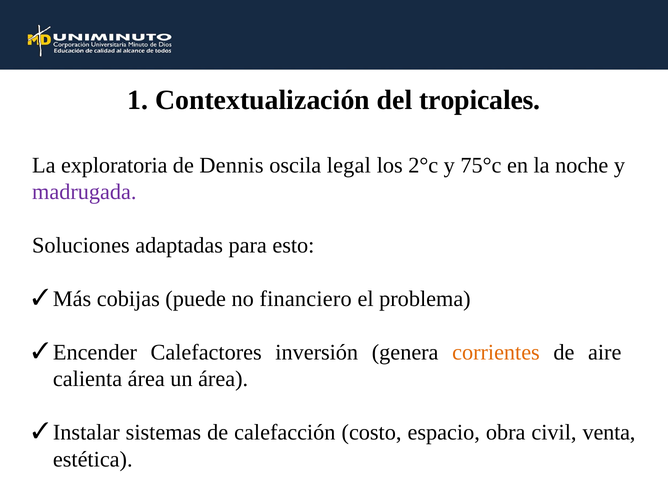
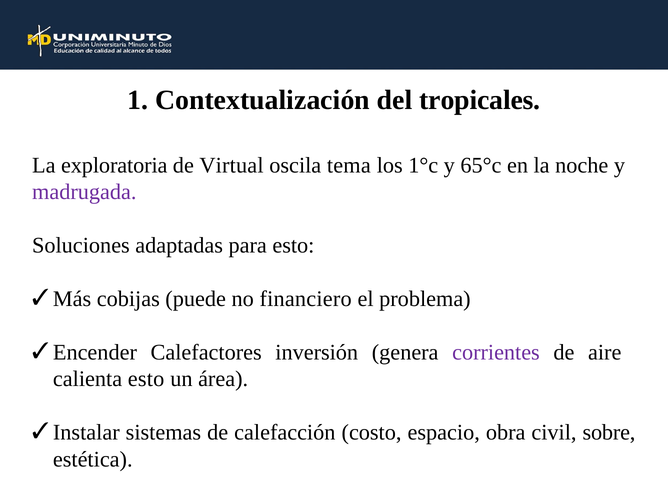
Dennis: Dennis -> Virtual
legal: legal -> tema
2°c: 2°c -> 1°c
75°c: 75°c -> 65°c
corrientes colour: orange -> purple
calienta área: área -> esto
venta: venta -> sobre
